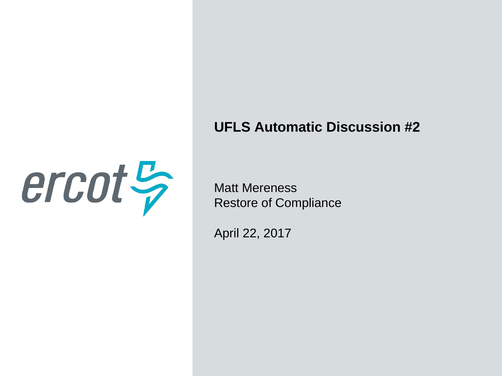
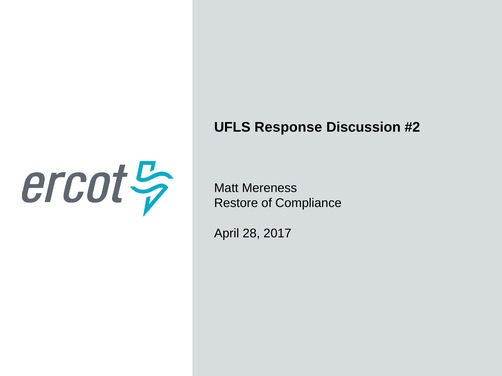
Automatic: Automatic -> Response
22: 22 -> 28
